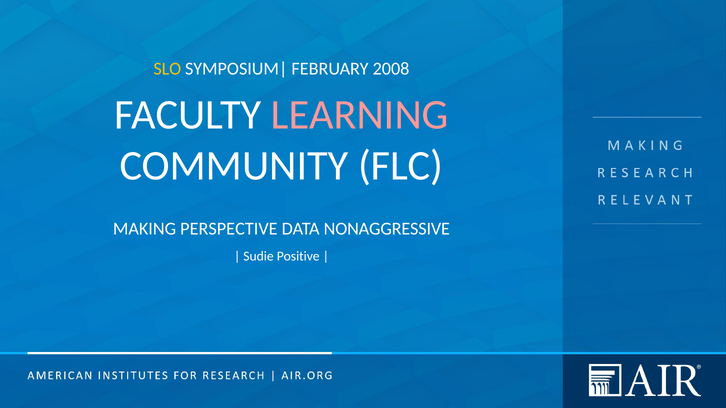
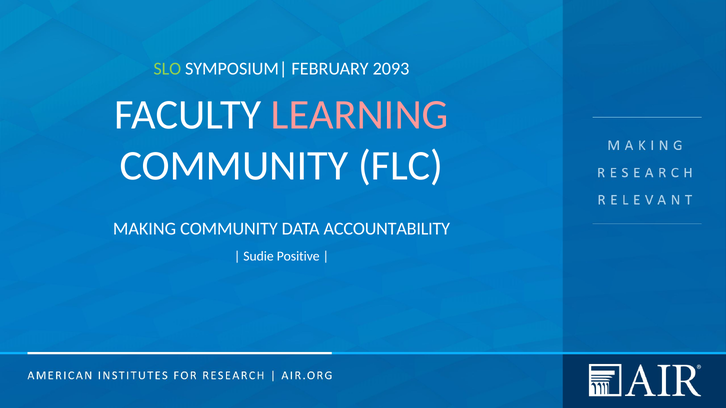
SLO colour: yellow -> light green
2008: 2008 -> 2093
MAKING PERSPECTIVE: PERSPECTIVE -> COMMUNITY
NONAGGRESSIVE: NONAGGRESSIVE -> ACCOUNTABILITY
